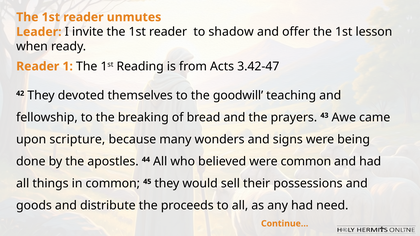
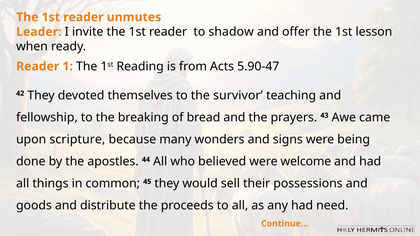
3.42-47: 3.42-47 -> 5.90-47
goodwill: goodwill -> survivor
were common: common -> welcome
